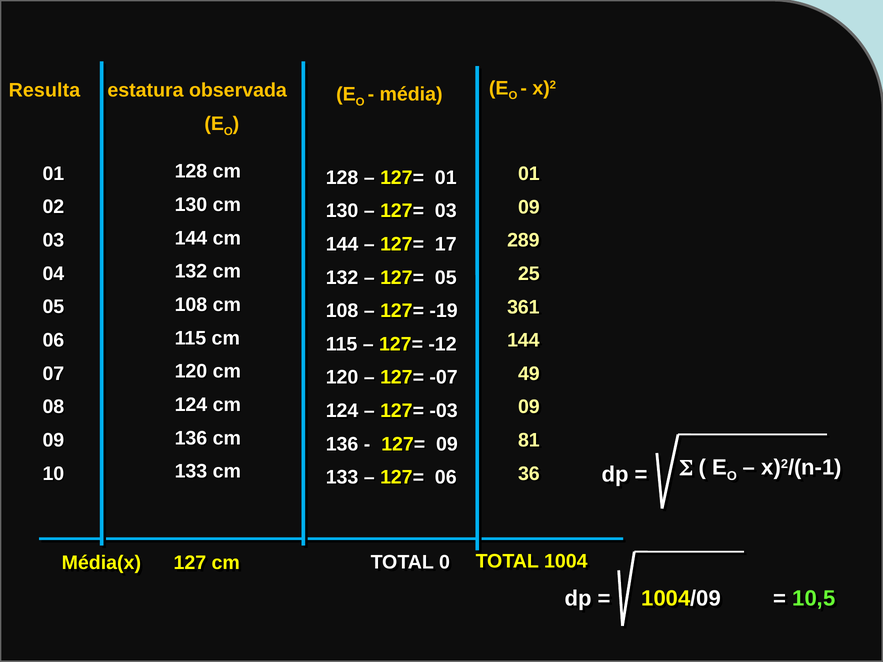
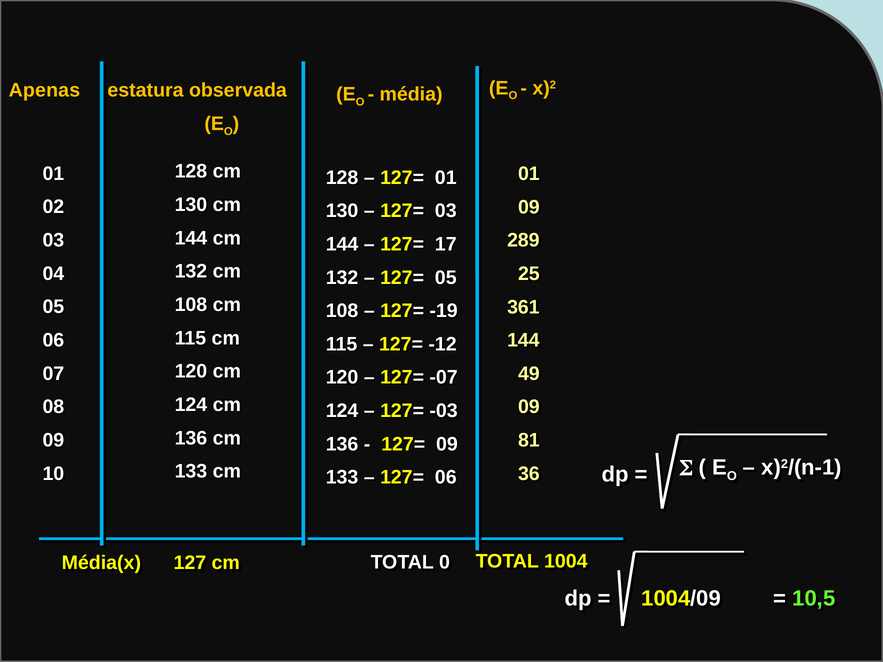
Resulta: Resulta -> Apenas
